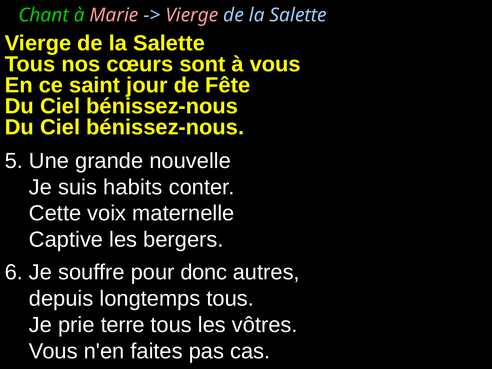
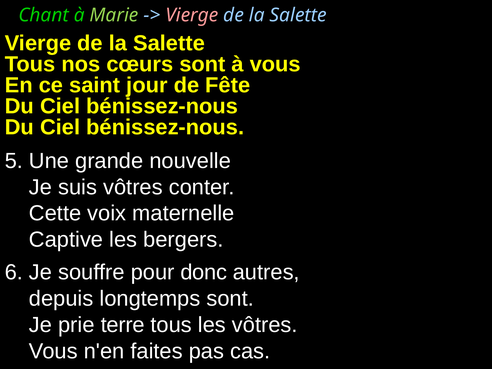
Marie colour: pink -> light green
suis habits: habits -> vôtres
longtemps tous: tous -> sont
